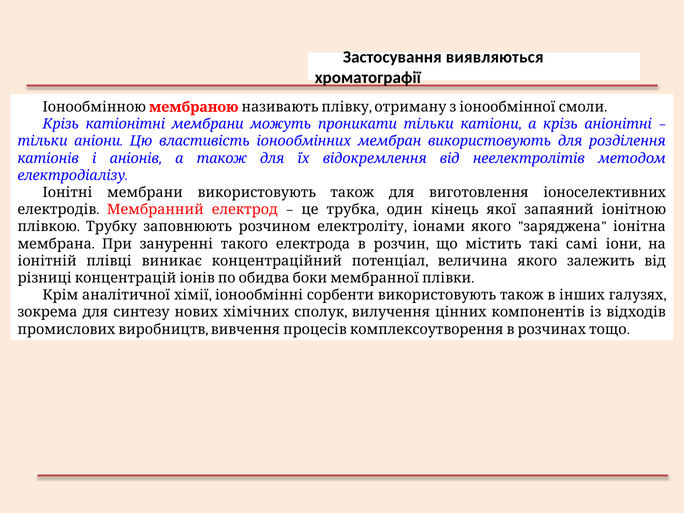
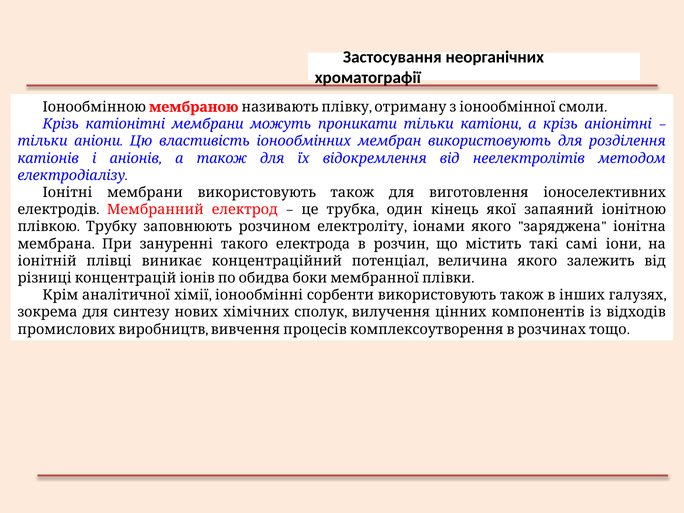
виявляються: виявляються -> неорганічних
